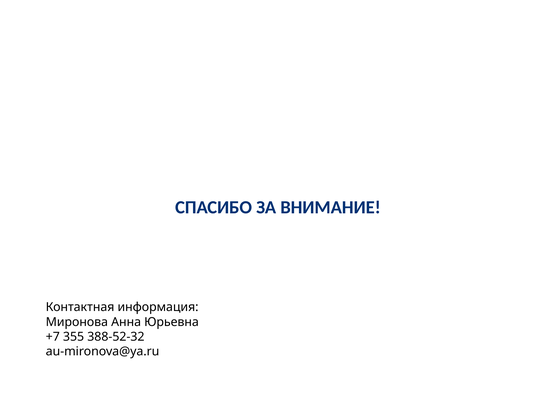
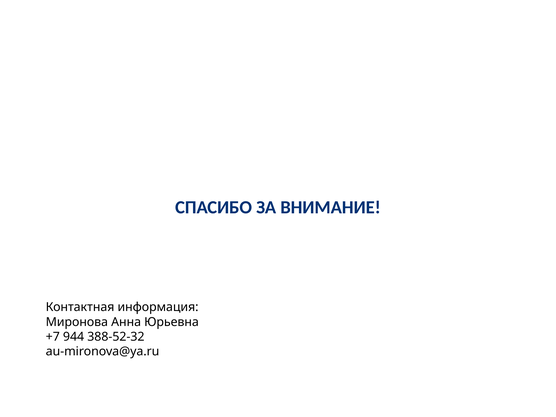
355: 355 -> 944
